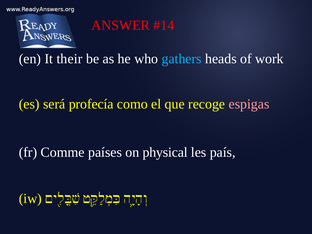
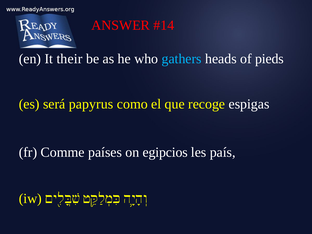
work: work -> pieds
profecía: profecía -> papyrus
espigas colour: pink -> white
physical: physical -> egipcios
